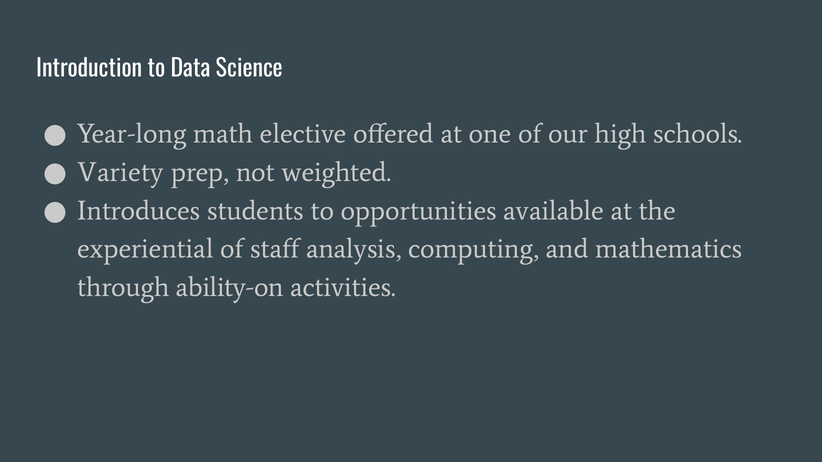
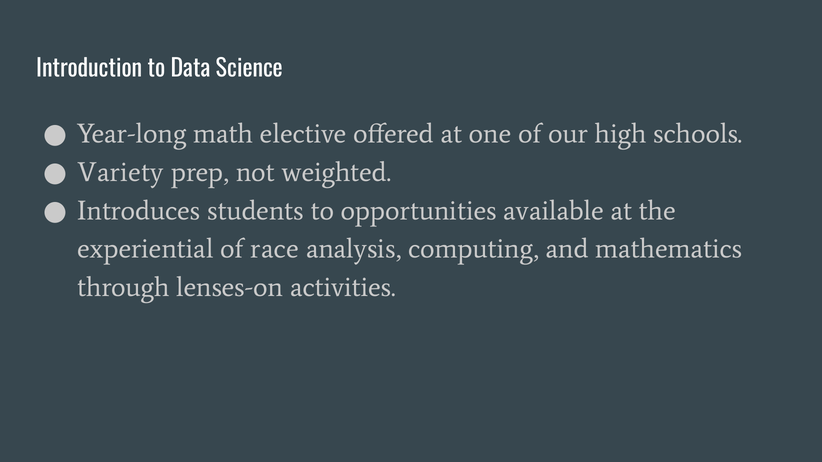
staff: staff -> race
ability-on: ability-on -> lenses-on
